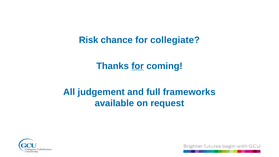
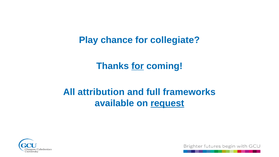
Risk: Risk -> Play
judgement: judgement -> attribution
request underline: none -> present
